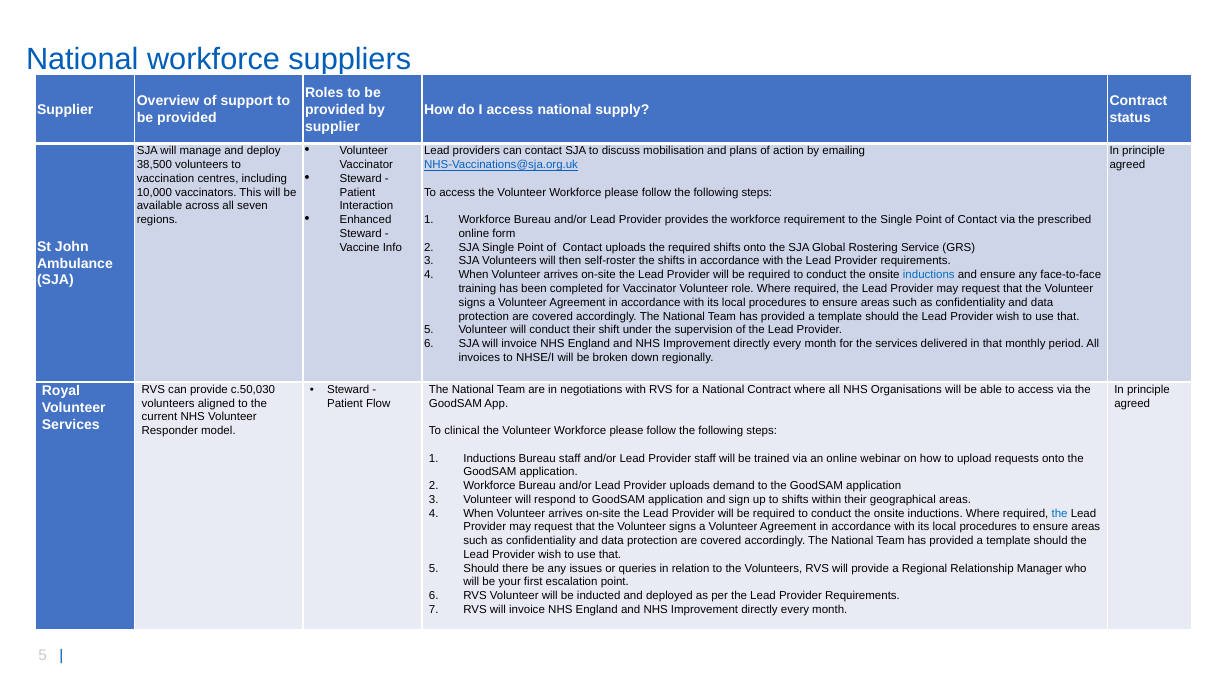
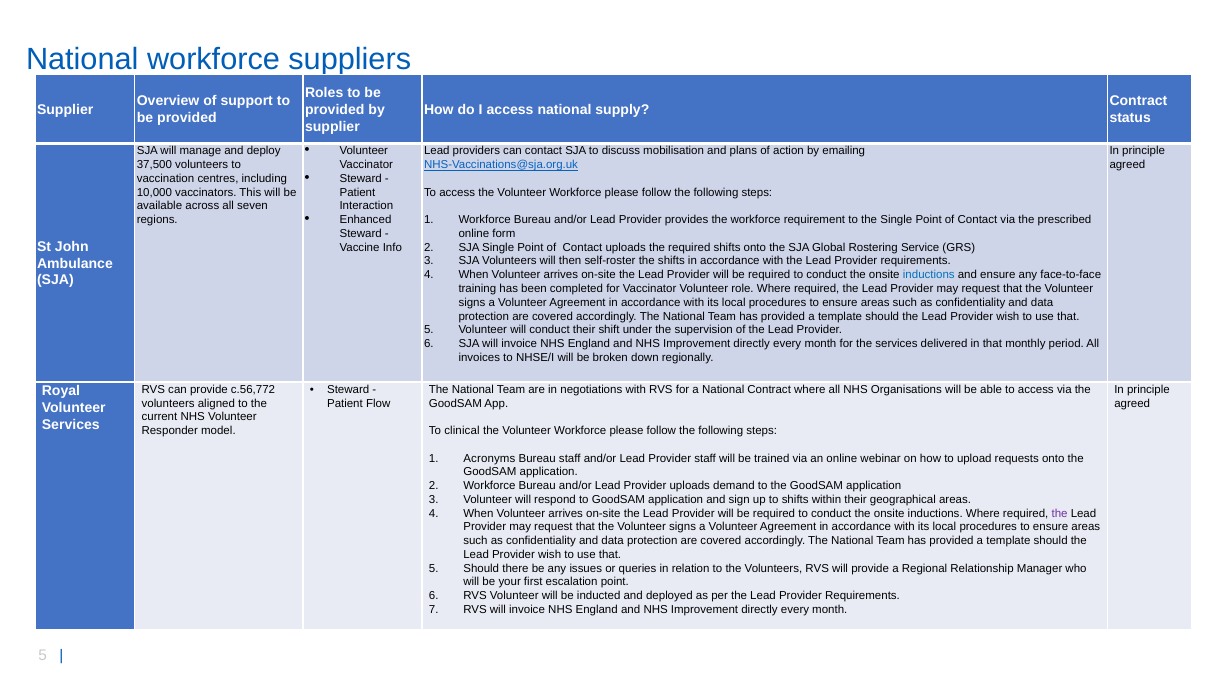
38,500: 38,500 -> 37,500
c.50,030: c.50,030 -> c.56,772
Inductions at (489, 458): Inductions -> Acronyms
the at (1060, 513) colour: blue -> purple
